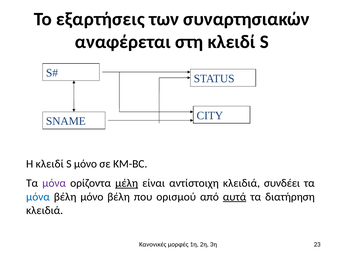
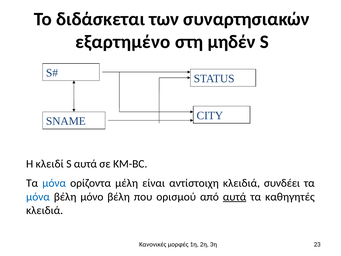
εξαρτήσεις: εξαρτήσεις -> διδάσκεται
αναφέρεται: αναφέρεται -> εξαρτημένο
στη κλειδί: κλειδί -> μηδέν
S μόνο: μόνο -> αυτά
μόνα at (54, 183) colour: purple -> blue
μέλη underline: present -> none
διατήρηση: διατήρηση -> καθηγητές
